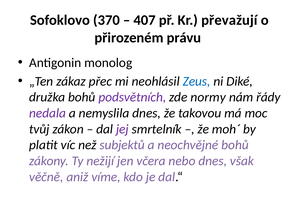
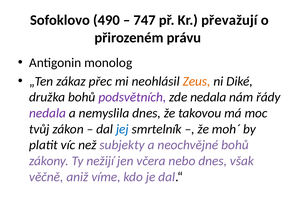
370: 370 -> 490
407: 407 -> 747
Zeus colour: blue -> orange
zde normy: normy -> nedala
jej colour: purple -> blue
subjektů: subjektů -> subjekty
